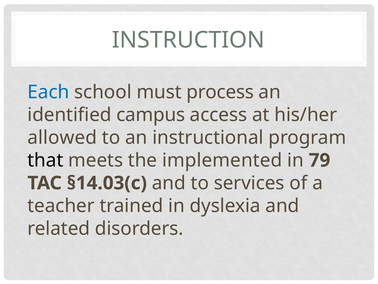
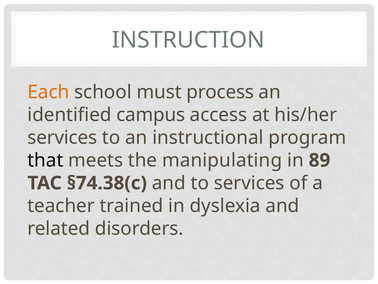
Each colour: blue -> orange
allowed at (62, 137): allowed -> services
implemented: implemented -> manipulating
79: 79 -> 89
§14.03(c: §14.03(c -> §74.38(c
